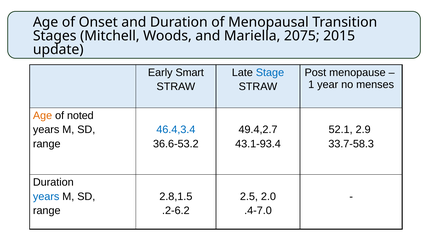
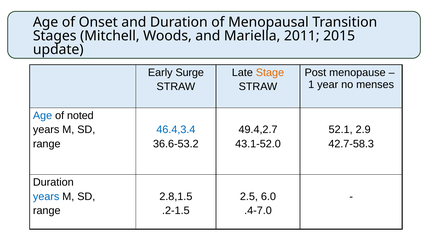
2075: 2075 -> 2011
Smart: Smart -> Surge
Stage colour: blue -> orange
Age at (43, 116) colour: orange -> blue
43.1-93.4: 43.1-93.4 -> 43.1-52.0
33.7-58.3: 33.7-58.3 -> 42.7-58.3
2.0: 2.0 -> 6.0
.2-6.2: .2-6.2 -> .2-1.5
